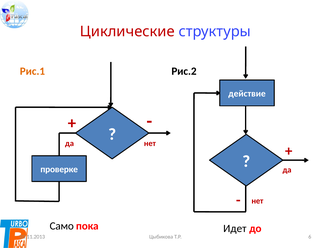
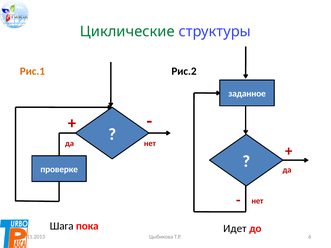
Циклические colour: red -> green
действие: действие -> заданное
Само: Само -> Шага
